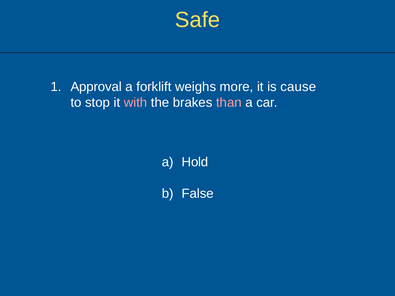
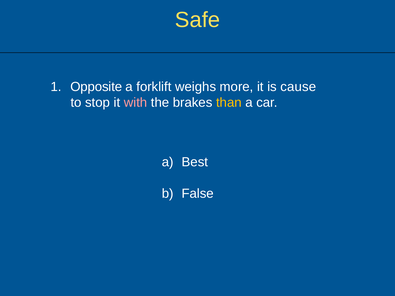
Approval: Approval -> Opposite
than colour: pink -> yellow
Hold: Hold -> Best
